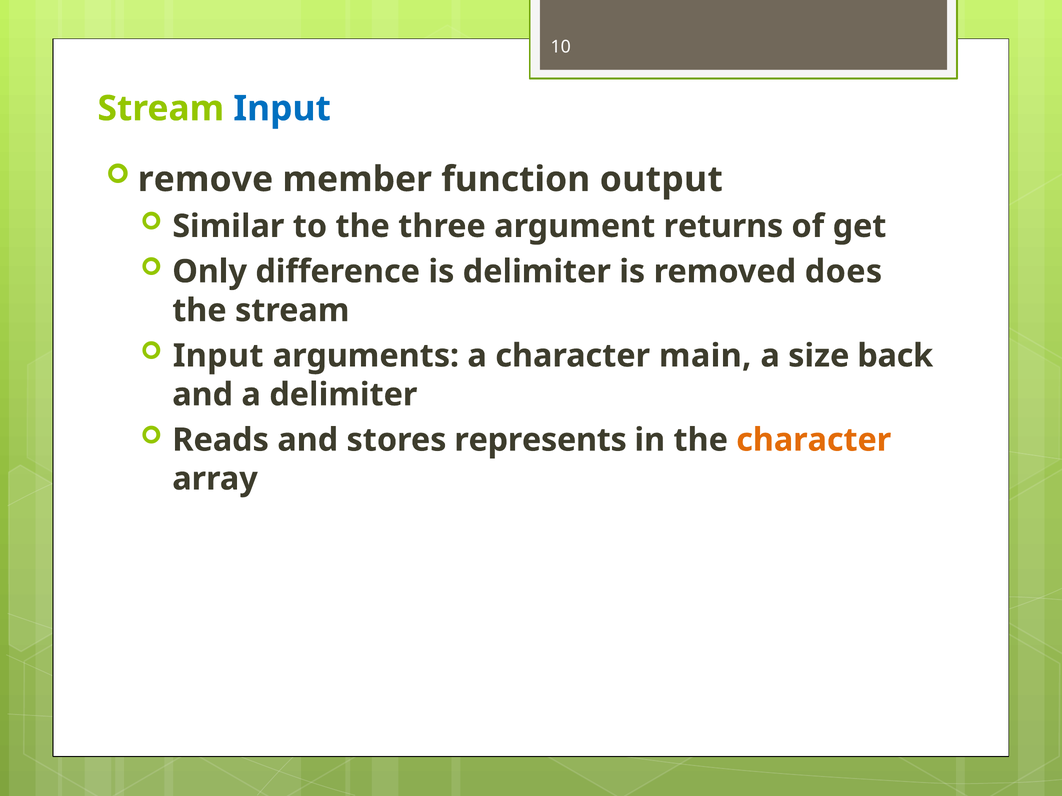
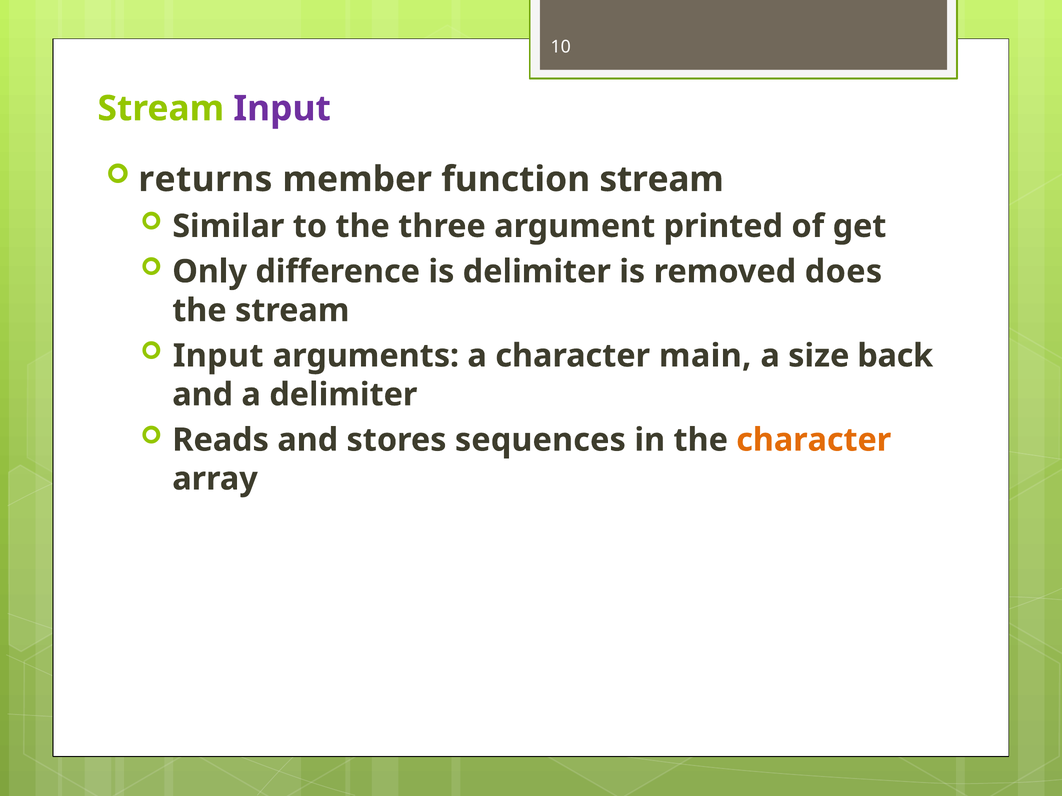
Input at (282, 109) colour: blue -> purple
remove: remove -> returns
function output: output -> stream
returns: returns -> printed
represents: represents -> sequences
